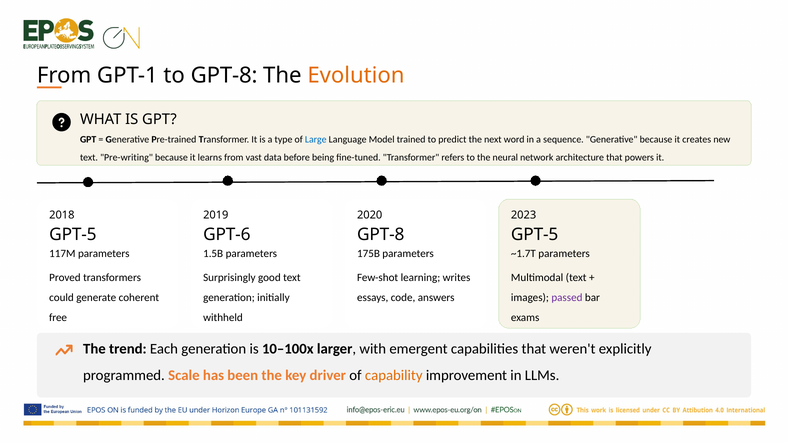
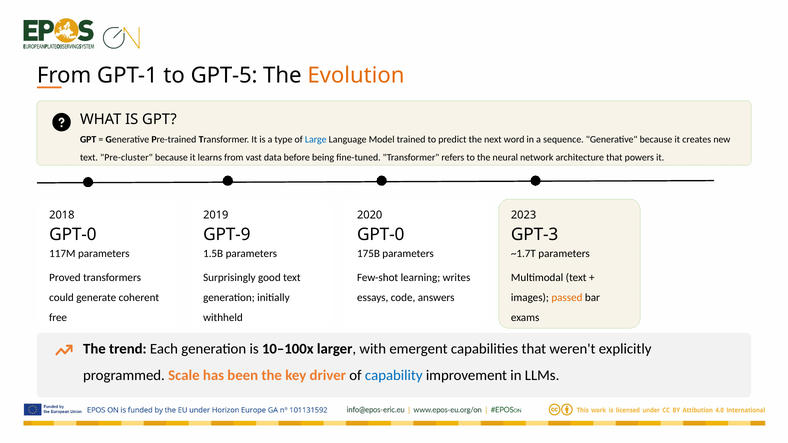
to GPT-8: GPT-8 -> GPT-5
Pre-writing: Pre-writing -> Pre-cluster
GPT-5 at (73, 234): GPT-5 -> GPT-0
GPT-6: GPT-6 -> GPT-9
GPT-8 at (381, 234): GPT-8 -> GPT-0
GPT-5 at (535, 234): GPT-5 -> GPT-3
passed colour: purple -> orange
capability colour: orange -> blue
